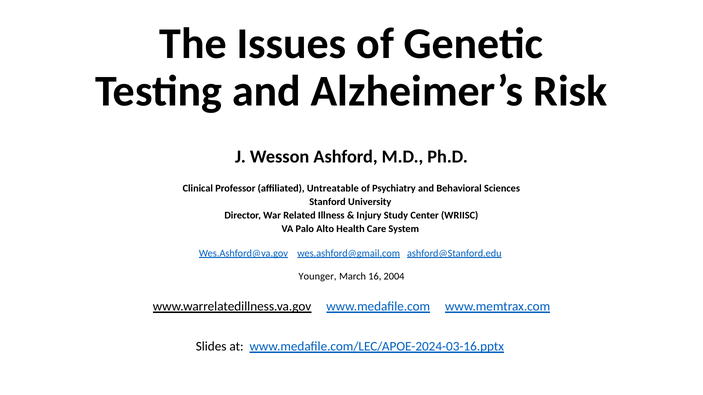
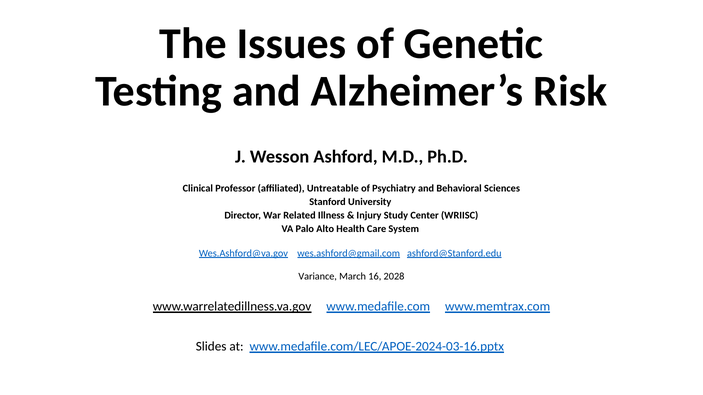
Younger: Younger -> Variance
2004: 2004 -> 2028
